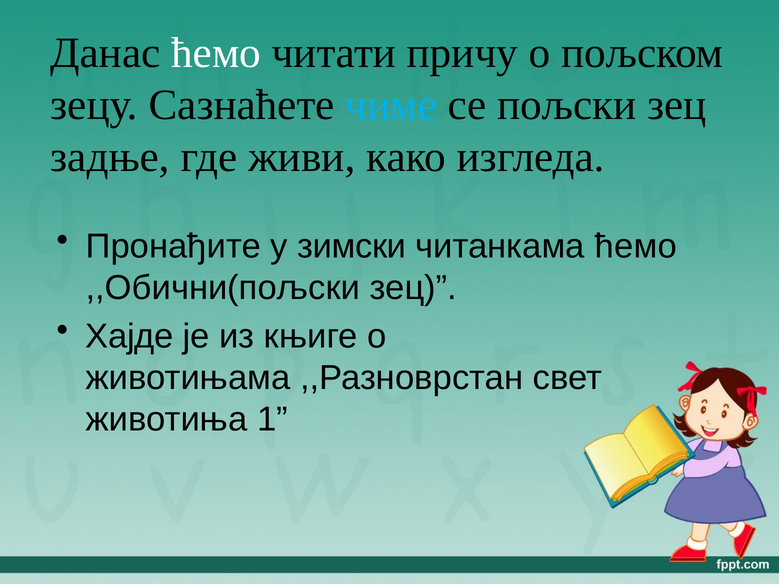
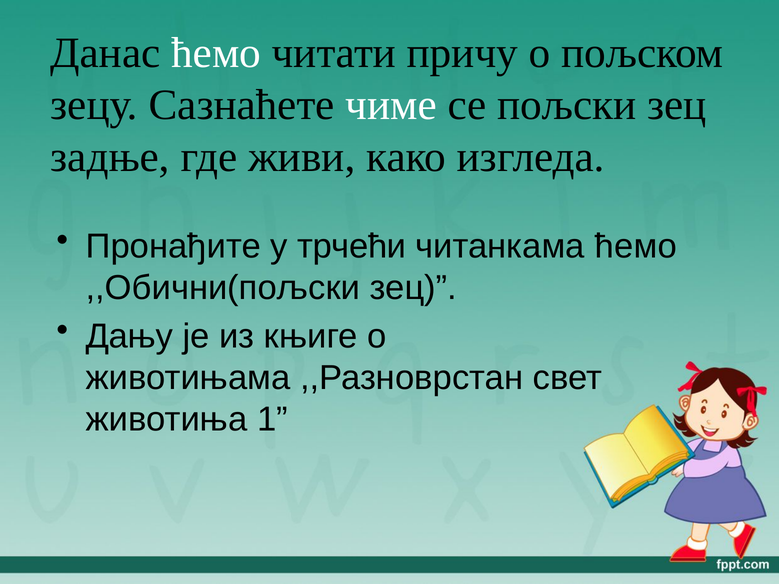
чиме colour: light blue -> white
зимски: зимски -> трчећи
Хајде: Хајде -> Дању
